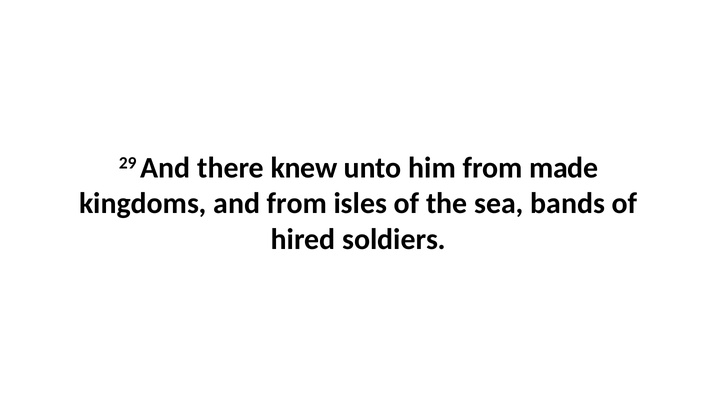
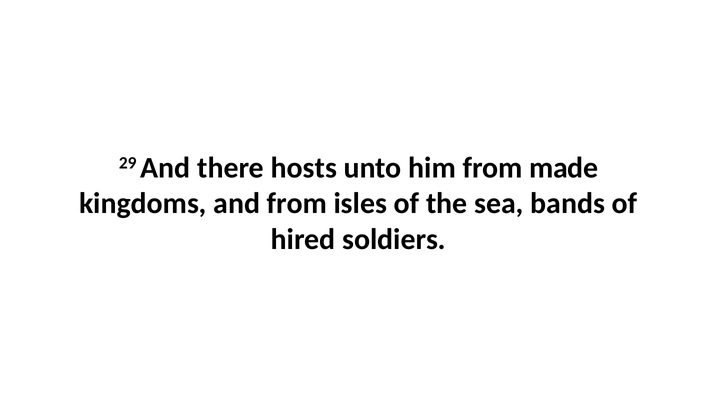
knew: knew -> hosts
